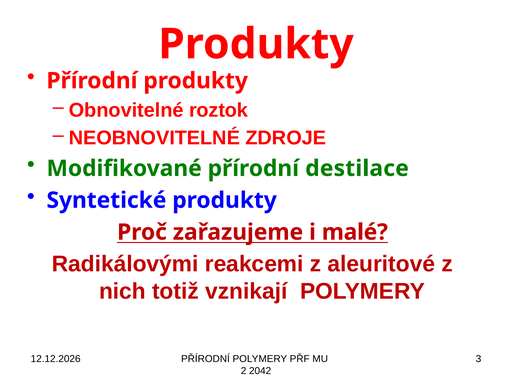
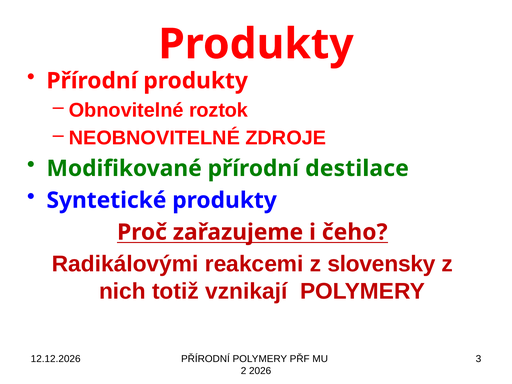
malé: malé -> čeho
aleuritové: aleuritové -> slovensky
2042: 2042 -> 2026
